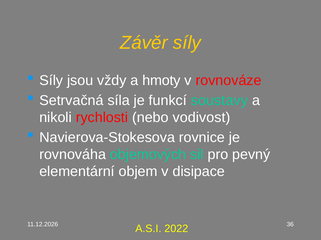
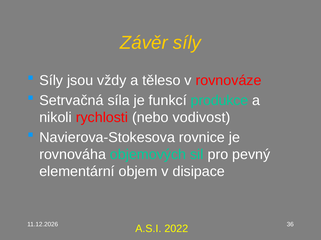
hmoty: hmoty -> těleso
soustavy: soustavy -> produkce
